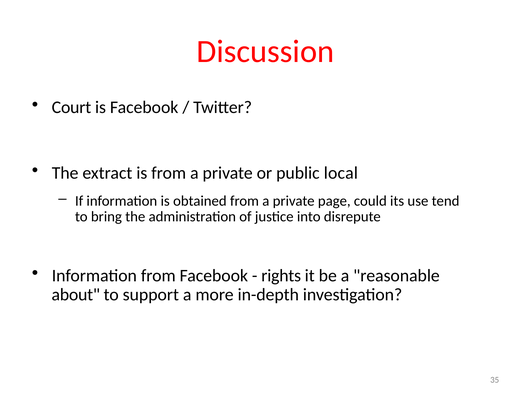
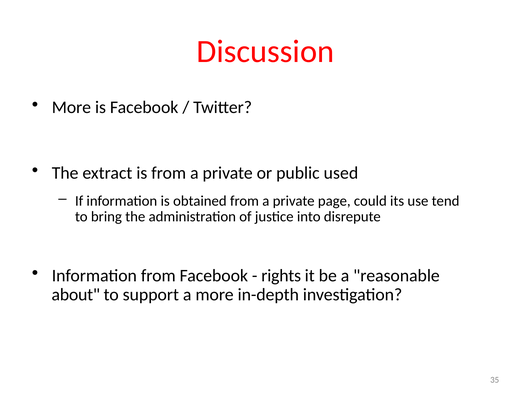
Court at (71, 107): Court -> More
local: local -> used
